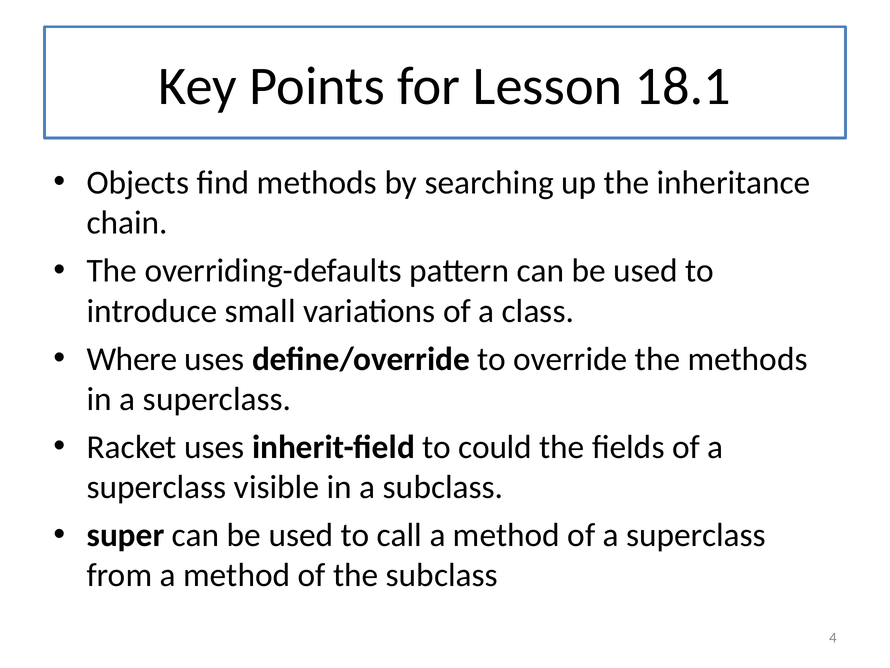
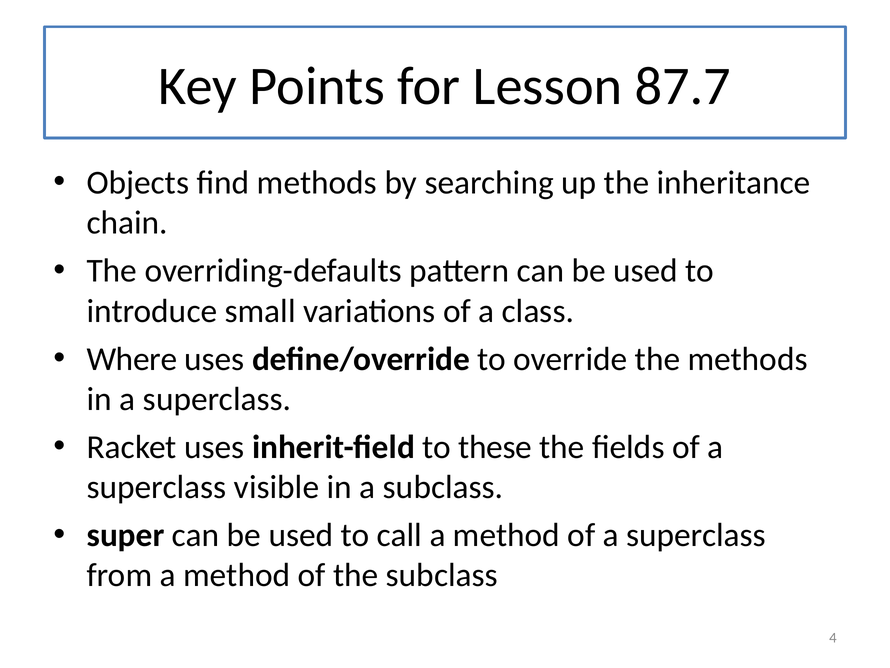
18.1: 18.1 -> 87.7
could: could -> these
